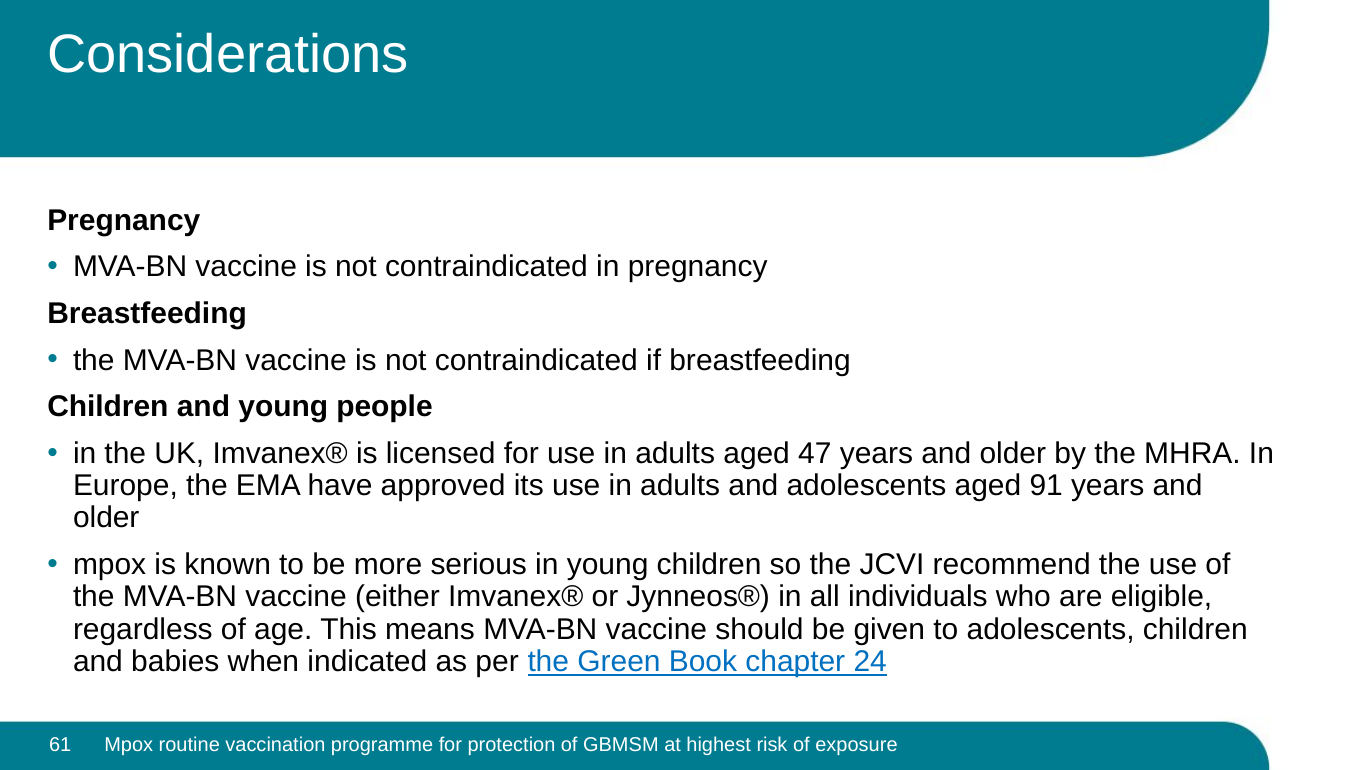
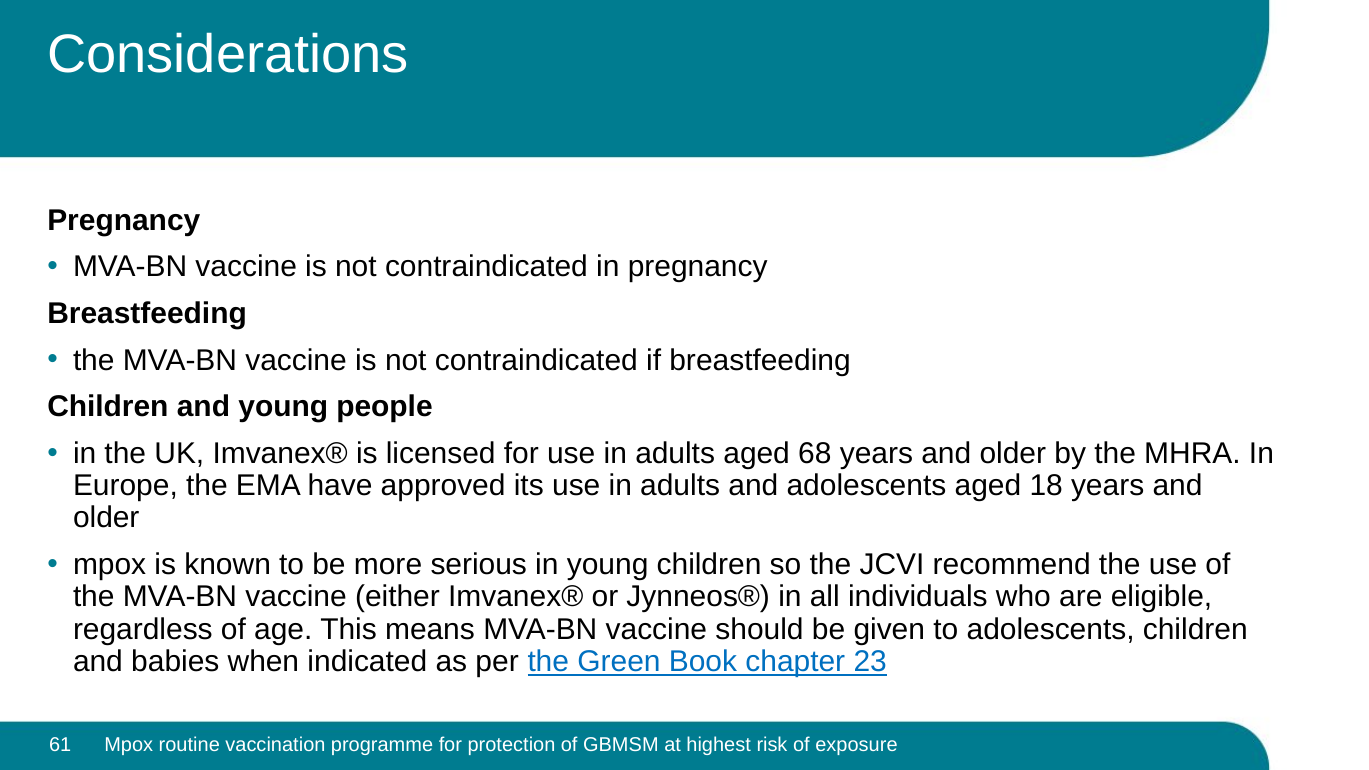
47: 47 -> 68
91: 91 -> 18
24: 24 -> 23
